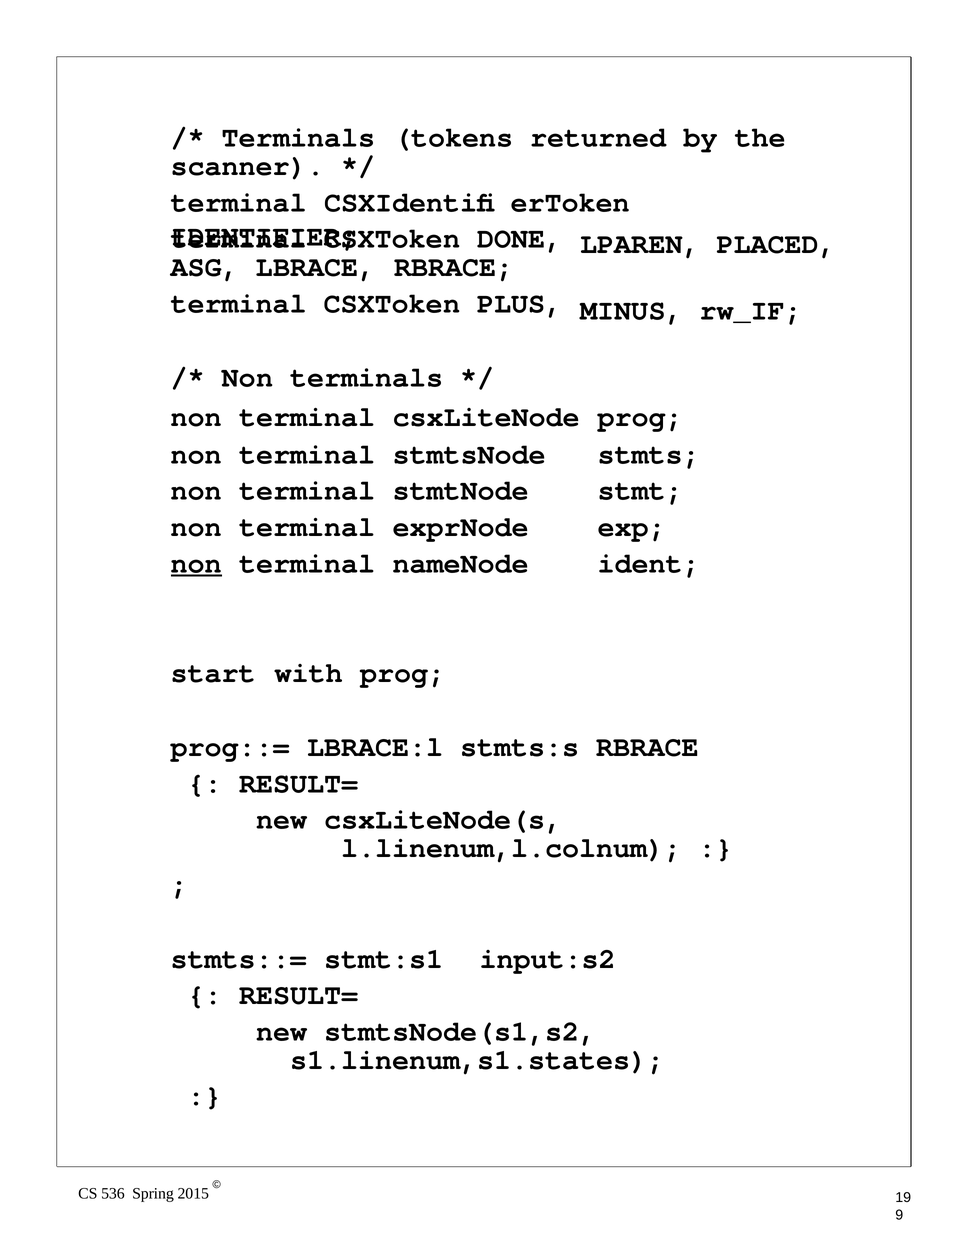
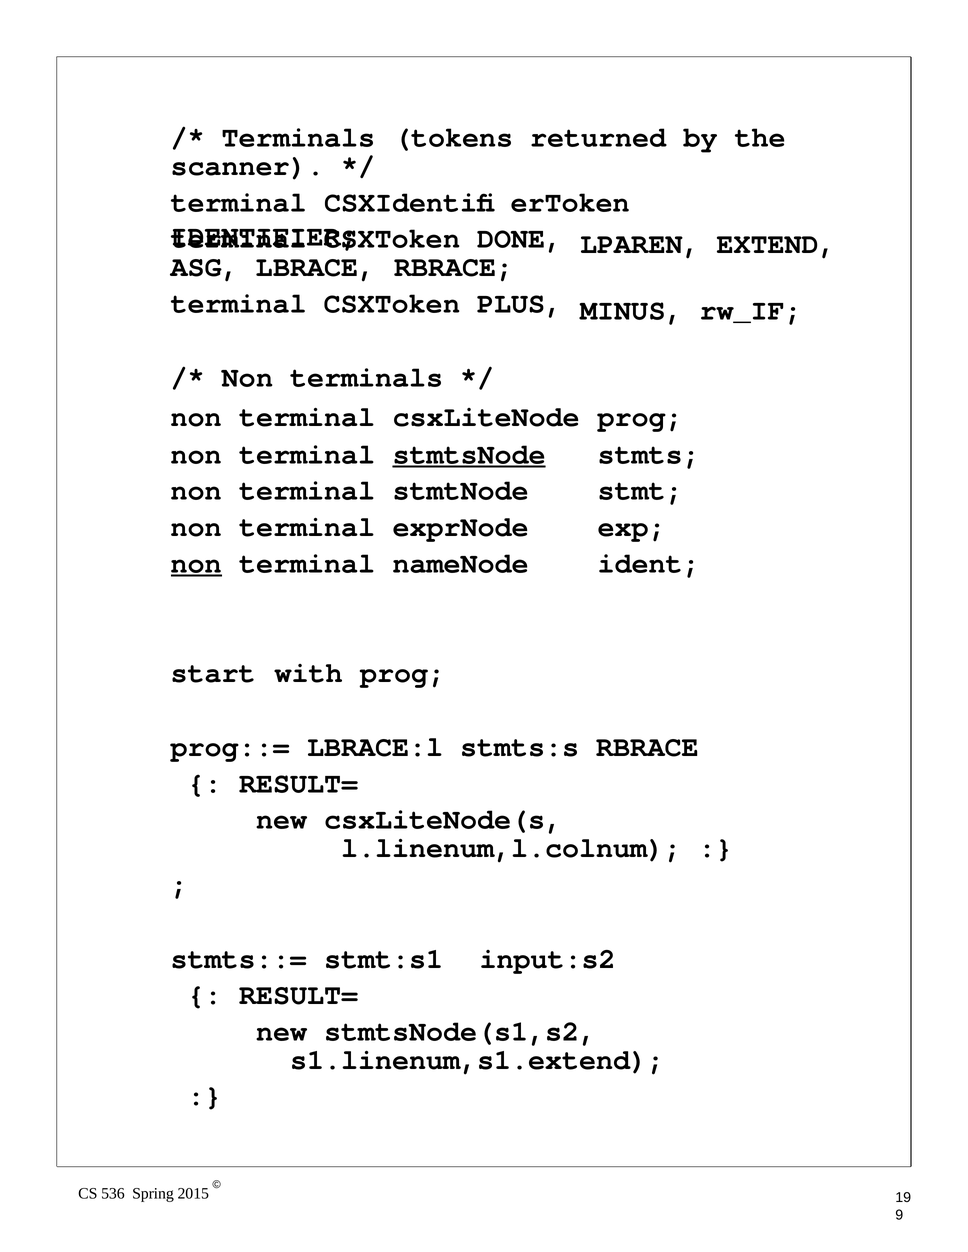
PLACED: PLACED -> EXTEND
stmtsNode underline: none -> present
s1.linenum,s1.states: s1.linenum,s1.states -> s1.linenum,s1.extend
